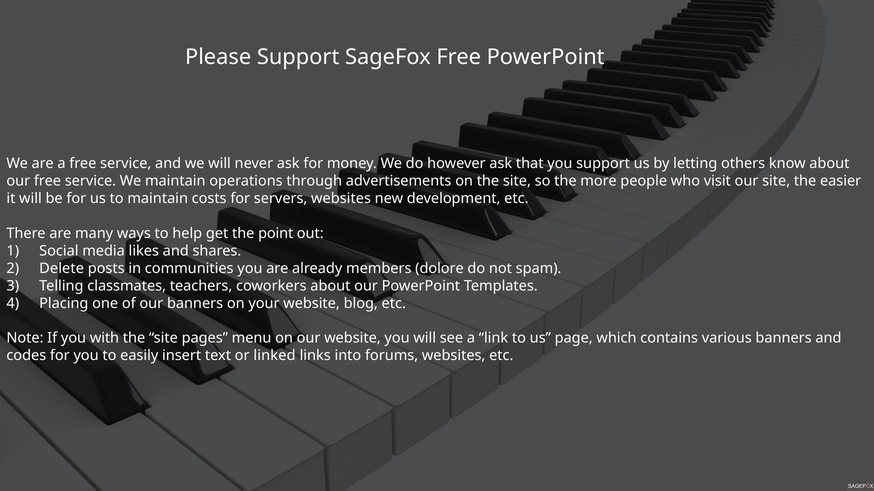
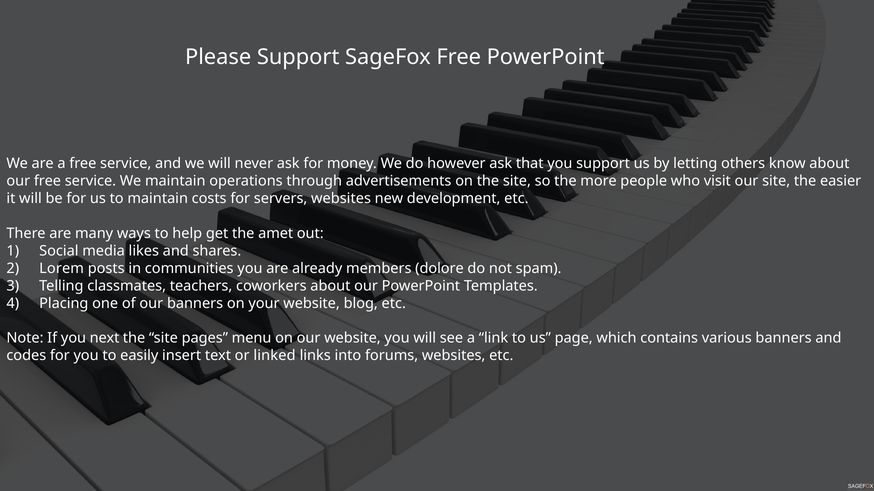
point: point -> amet
Delete: Delete -> Lorem
with: with -> next
